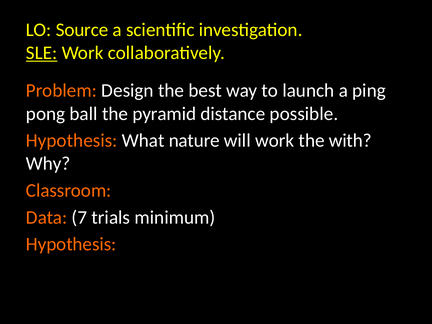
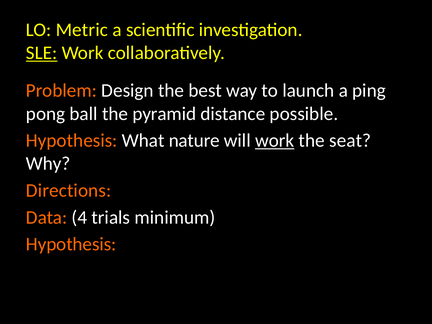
Source: Source -> Metric
work at (275, 141) underline: none -> present
with: with -> seat
Classroom: Classroom -> Directions
7: 7 -> 4
